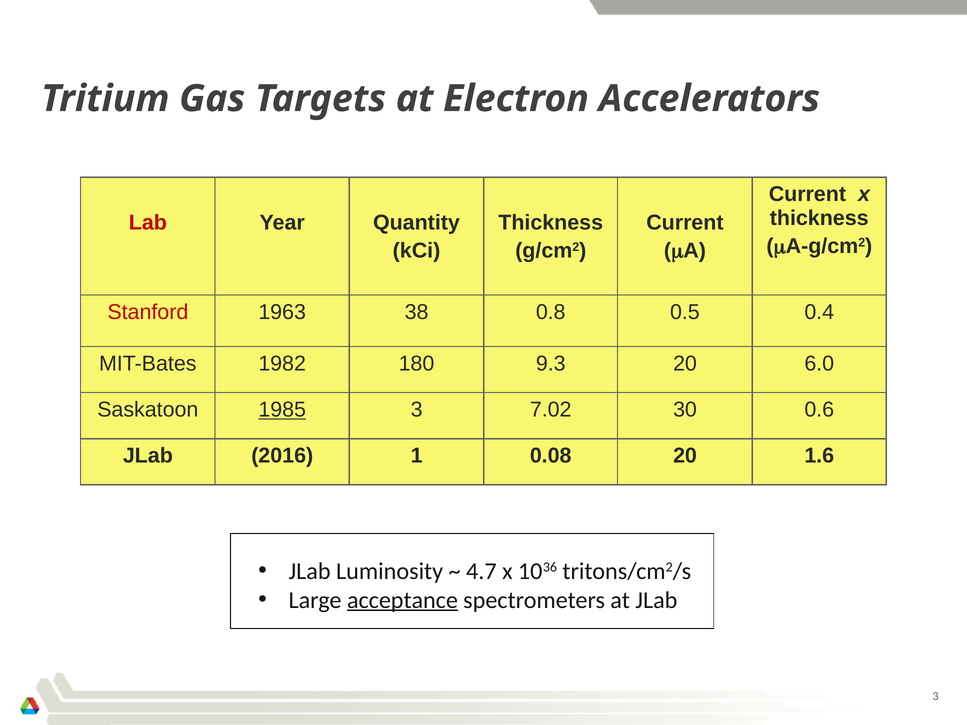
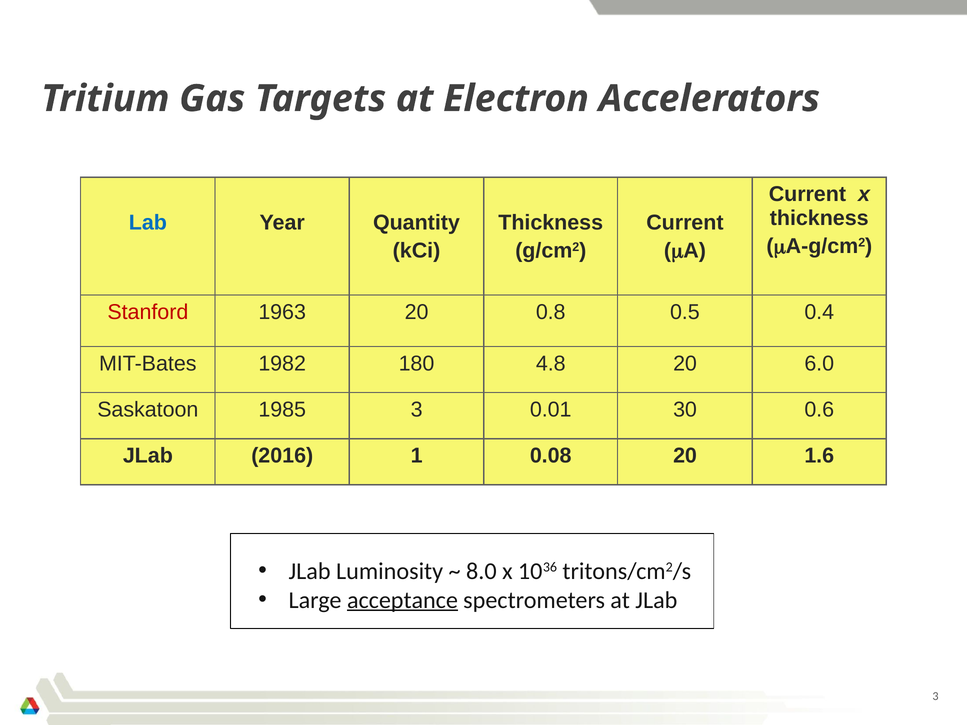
Lab colour: red -> blue
1963 38: 38 -> 20
9.3: 9.3 -> 4.8
1985 underline: present -> none
7.02: 7.02 -> 0.01
4.7: 4.7 -> 8.0
